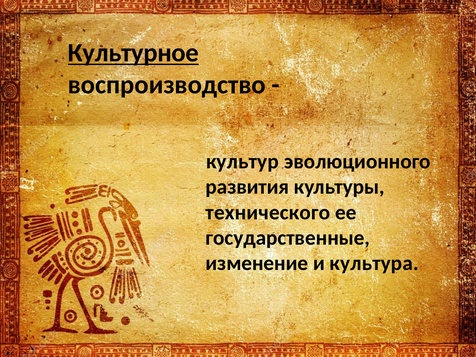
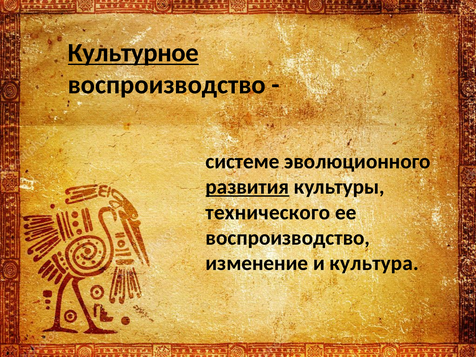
культур: культур -> системе
развития underline: none -> present
государственные at (288, 238): государственные -> воспроизводство
